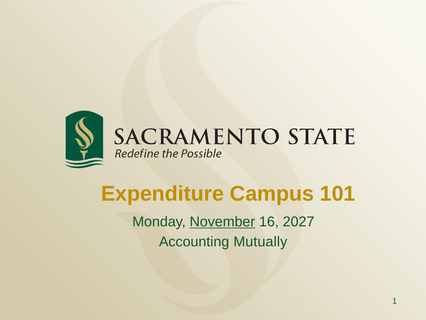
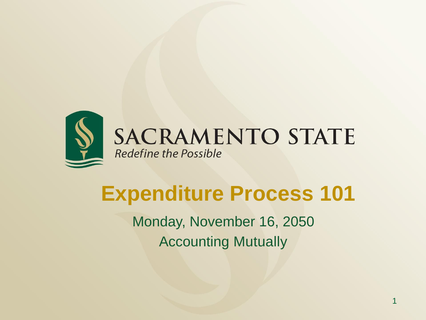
Campus: Campus -> Process
November underline: present -> none
2027: 2027 -> 2050
